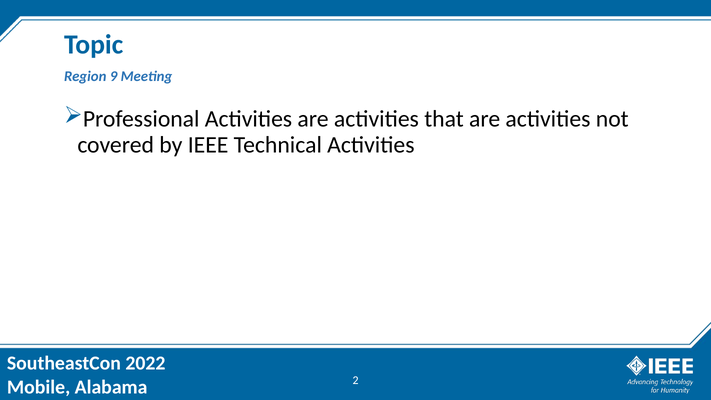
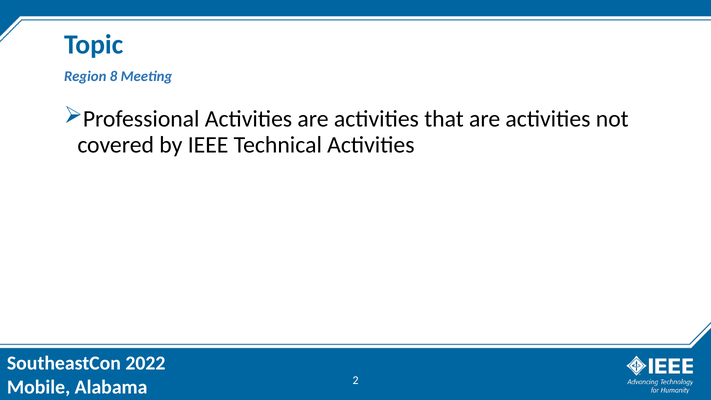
9: 9 -> 8
